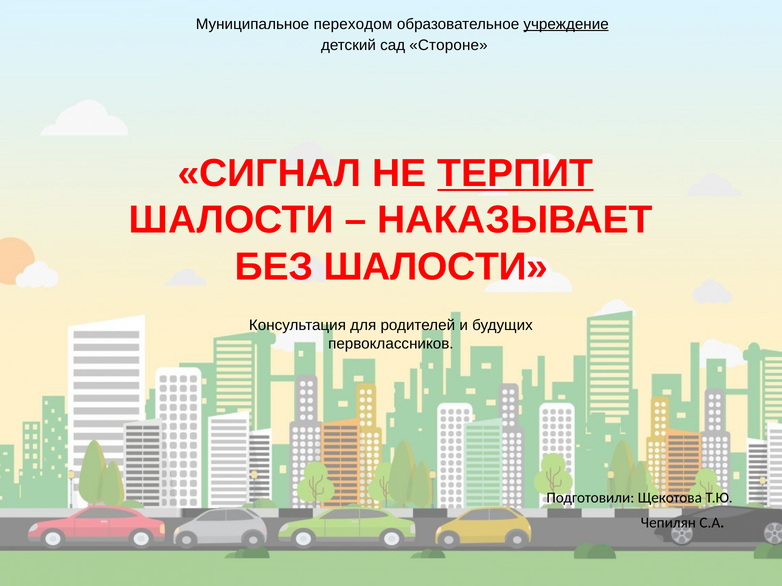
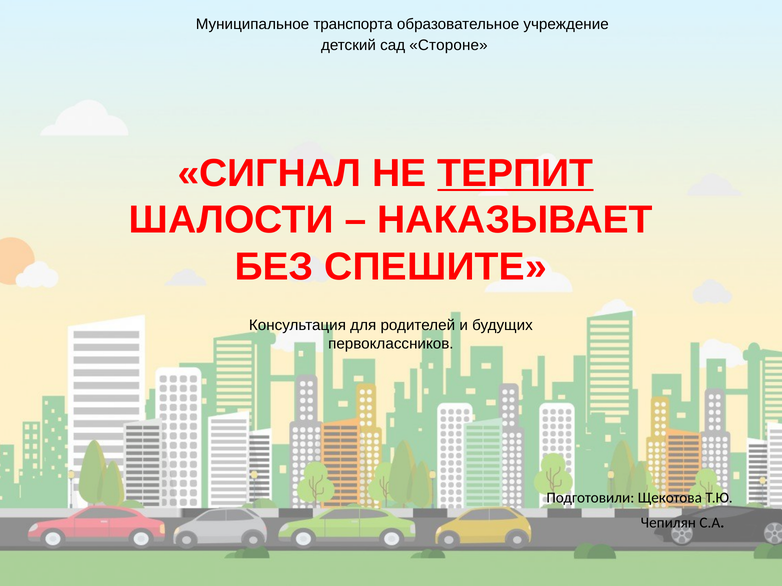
переходом: переходом -> транспорта
учреждение underline: present -> none
БЕЗ ШАЛОСТИ: ШАЛОСТИ -> СПЕШИТЕ
